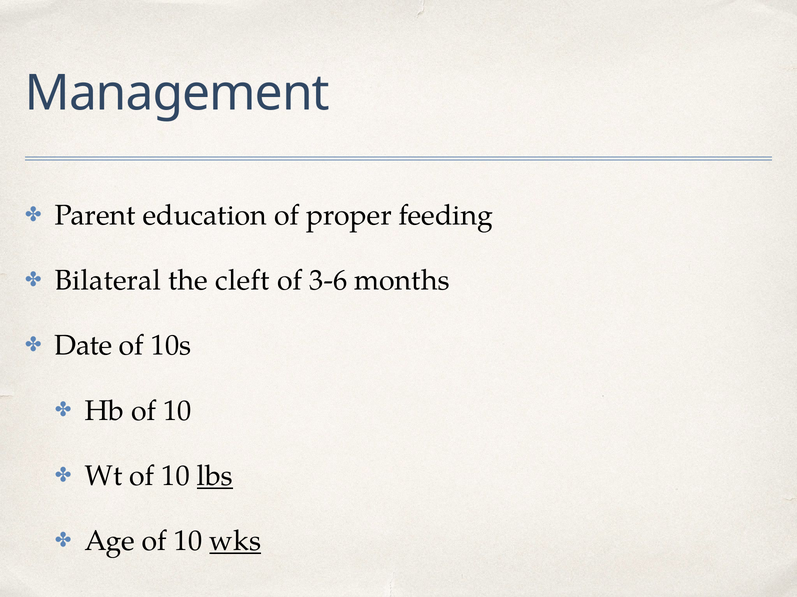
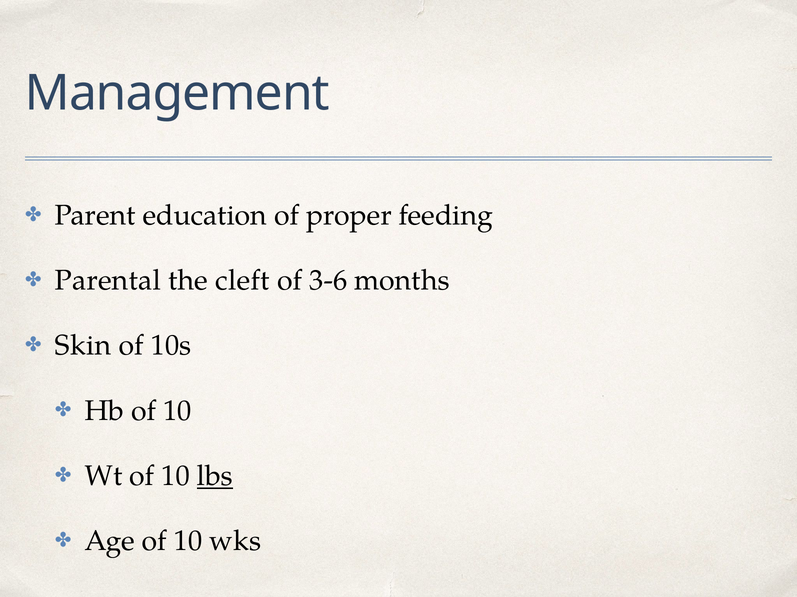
Bilateral: Bilateral -> Parental
Date: Date -> Skin
wks underline: present -> none
